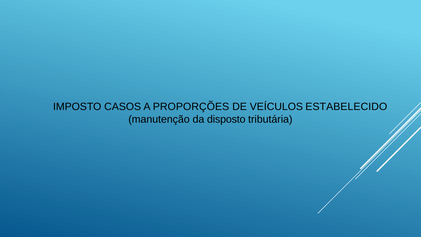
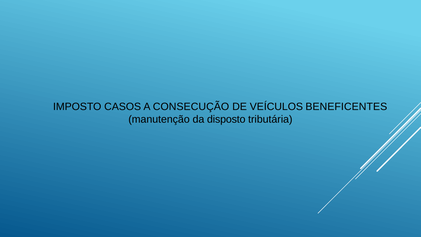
PROPORÇÕES: PROPORÇÕES -> CONSECUÇÃO
ESTABELECIDO: ESTABELECIDO -> BENEFICENTES
